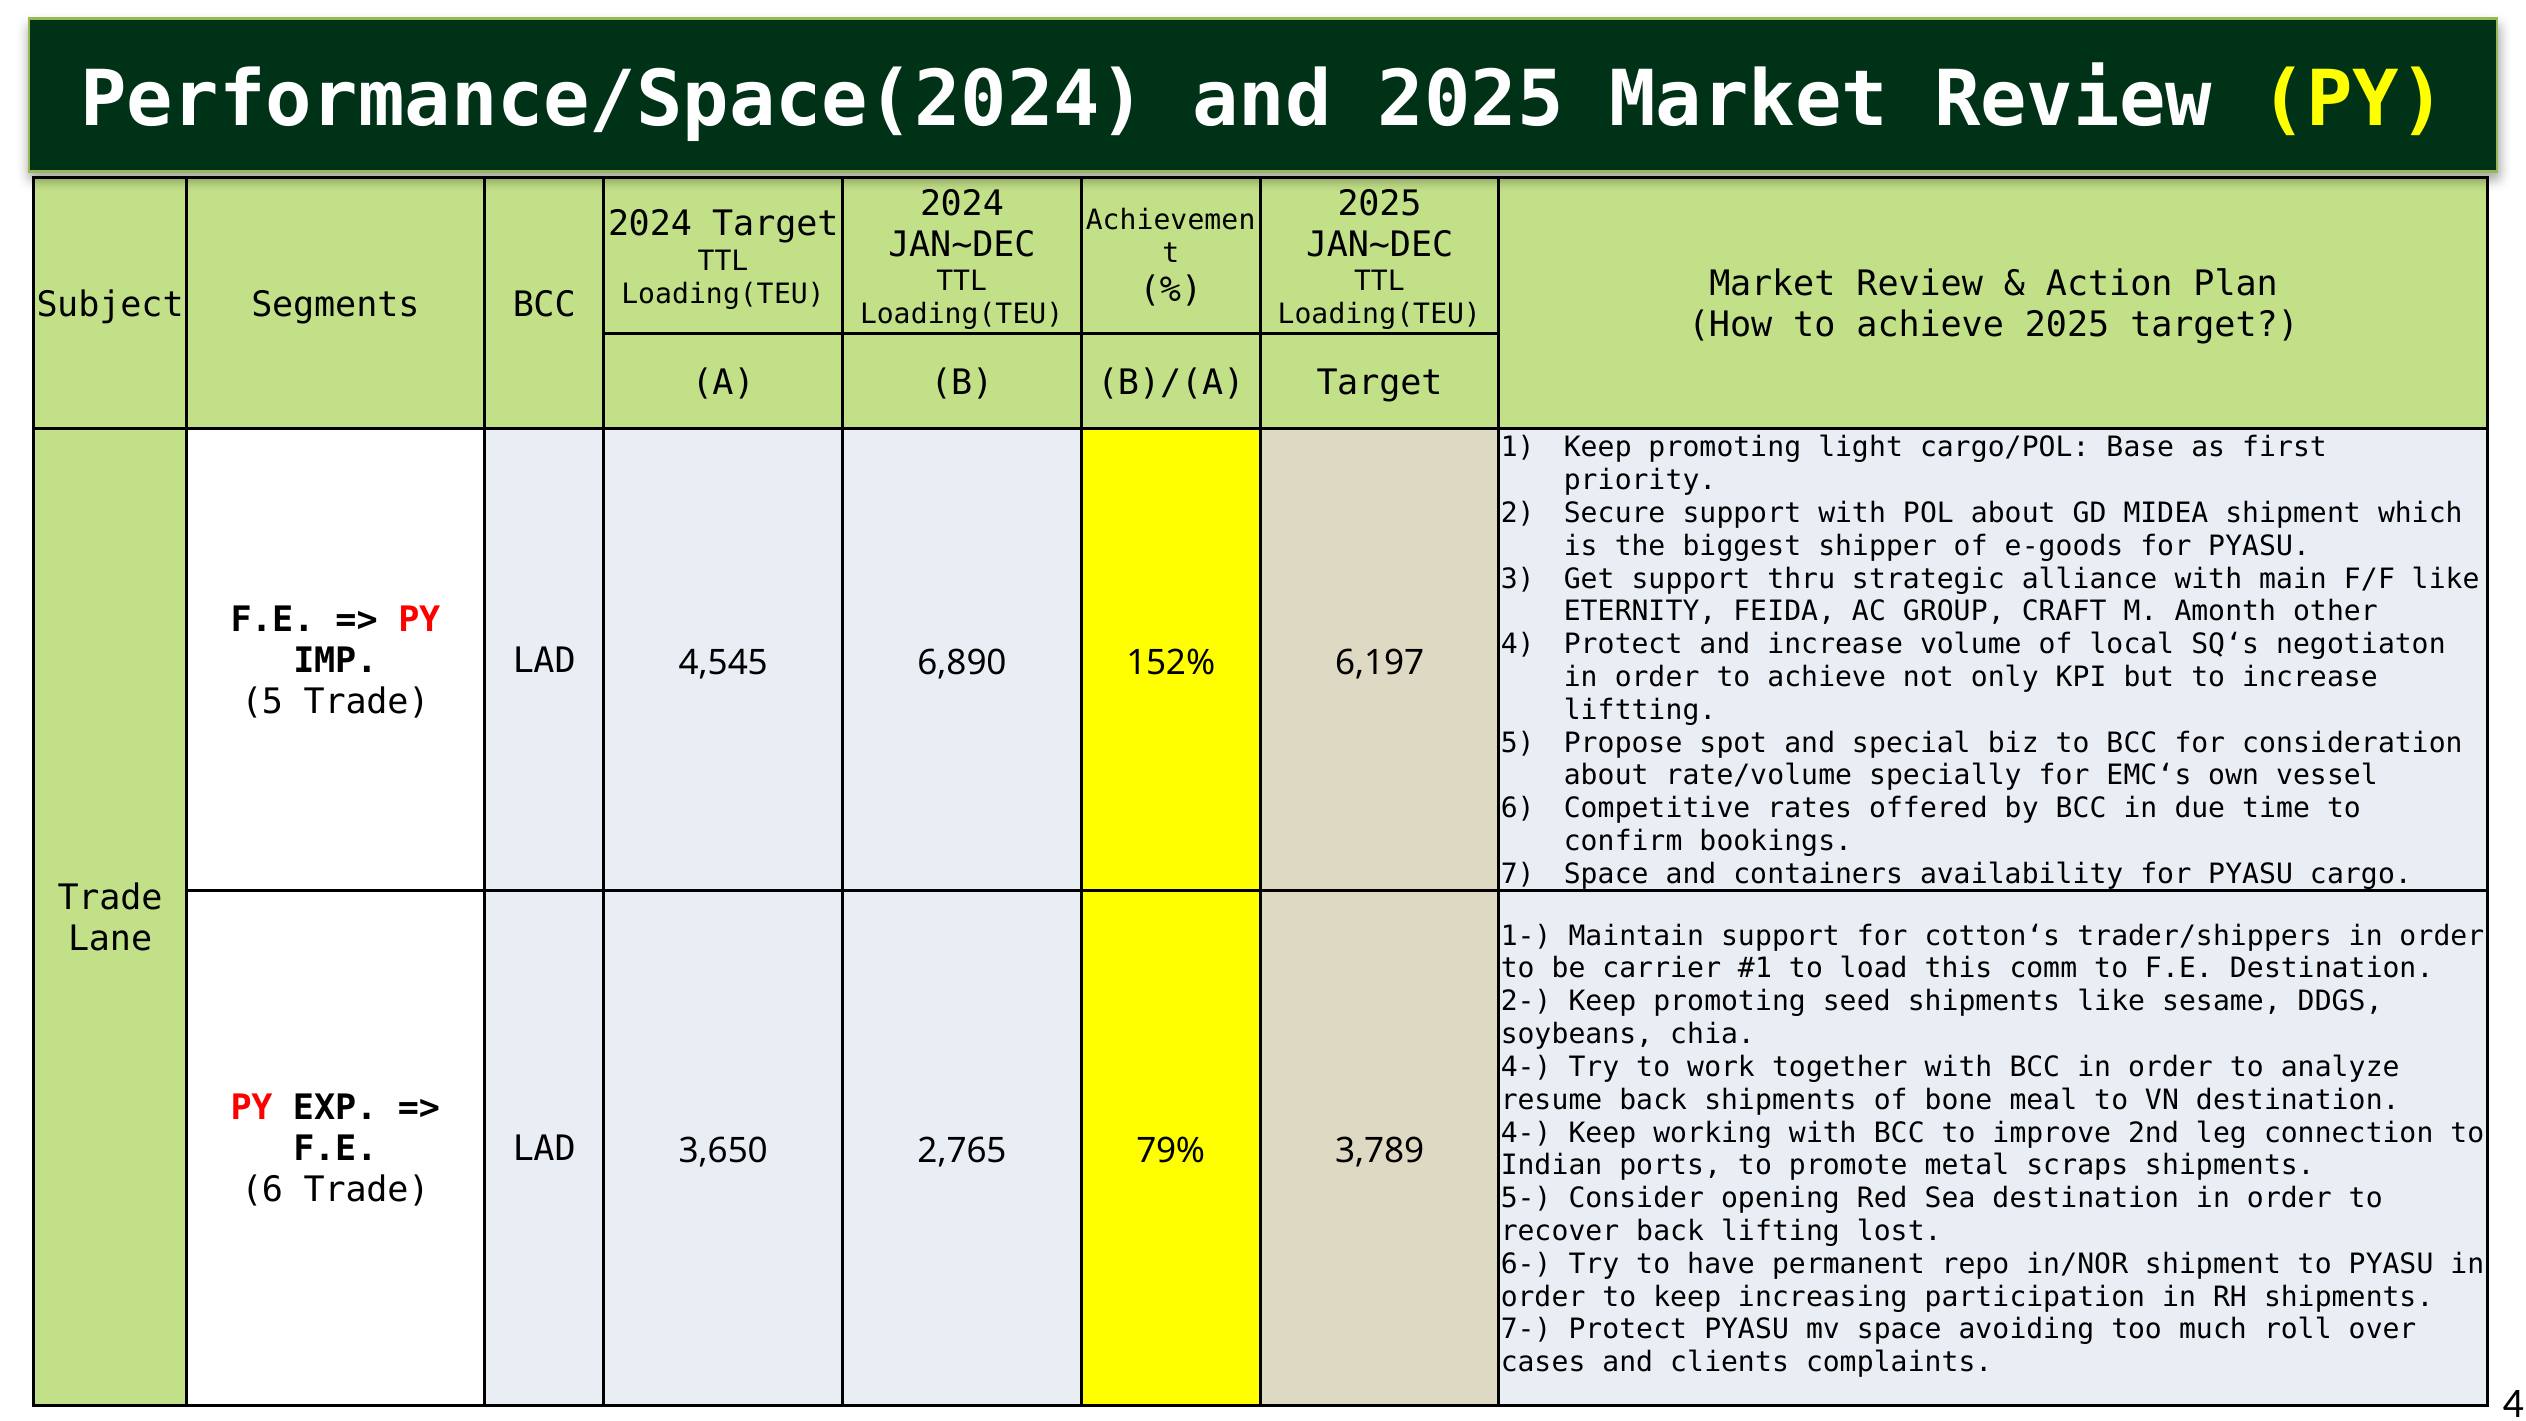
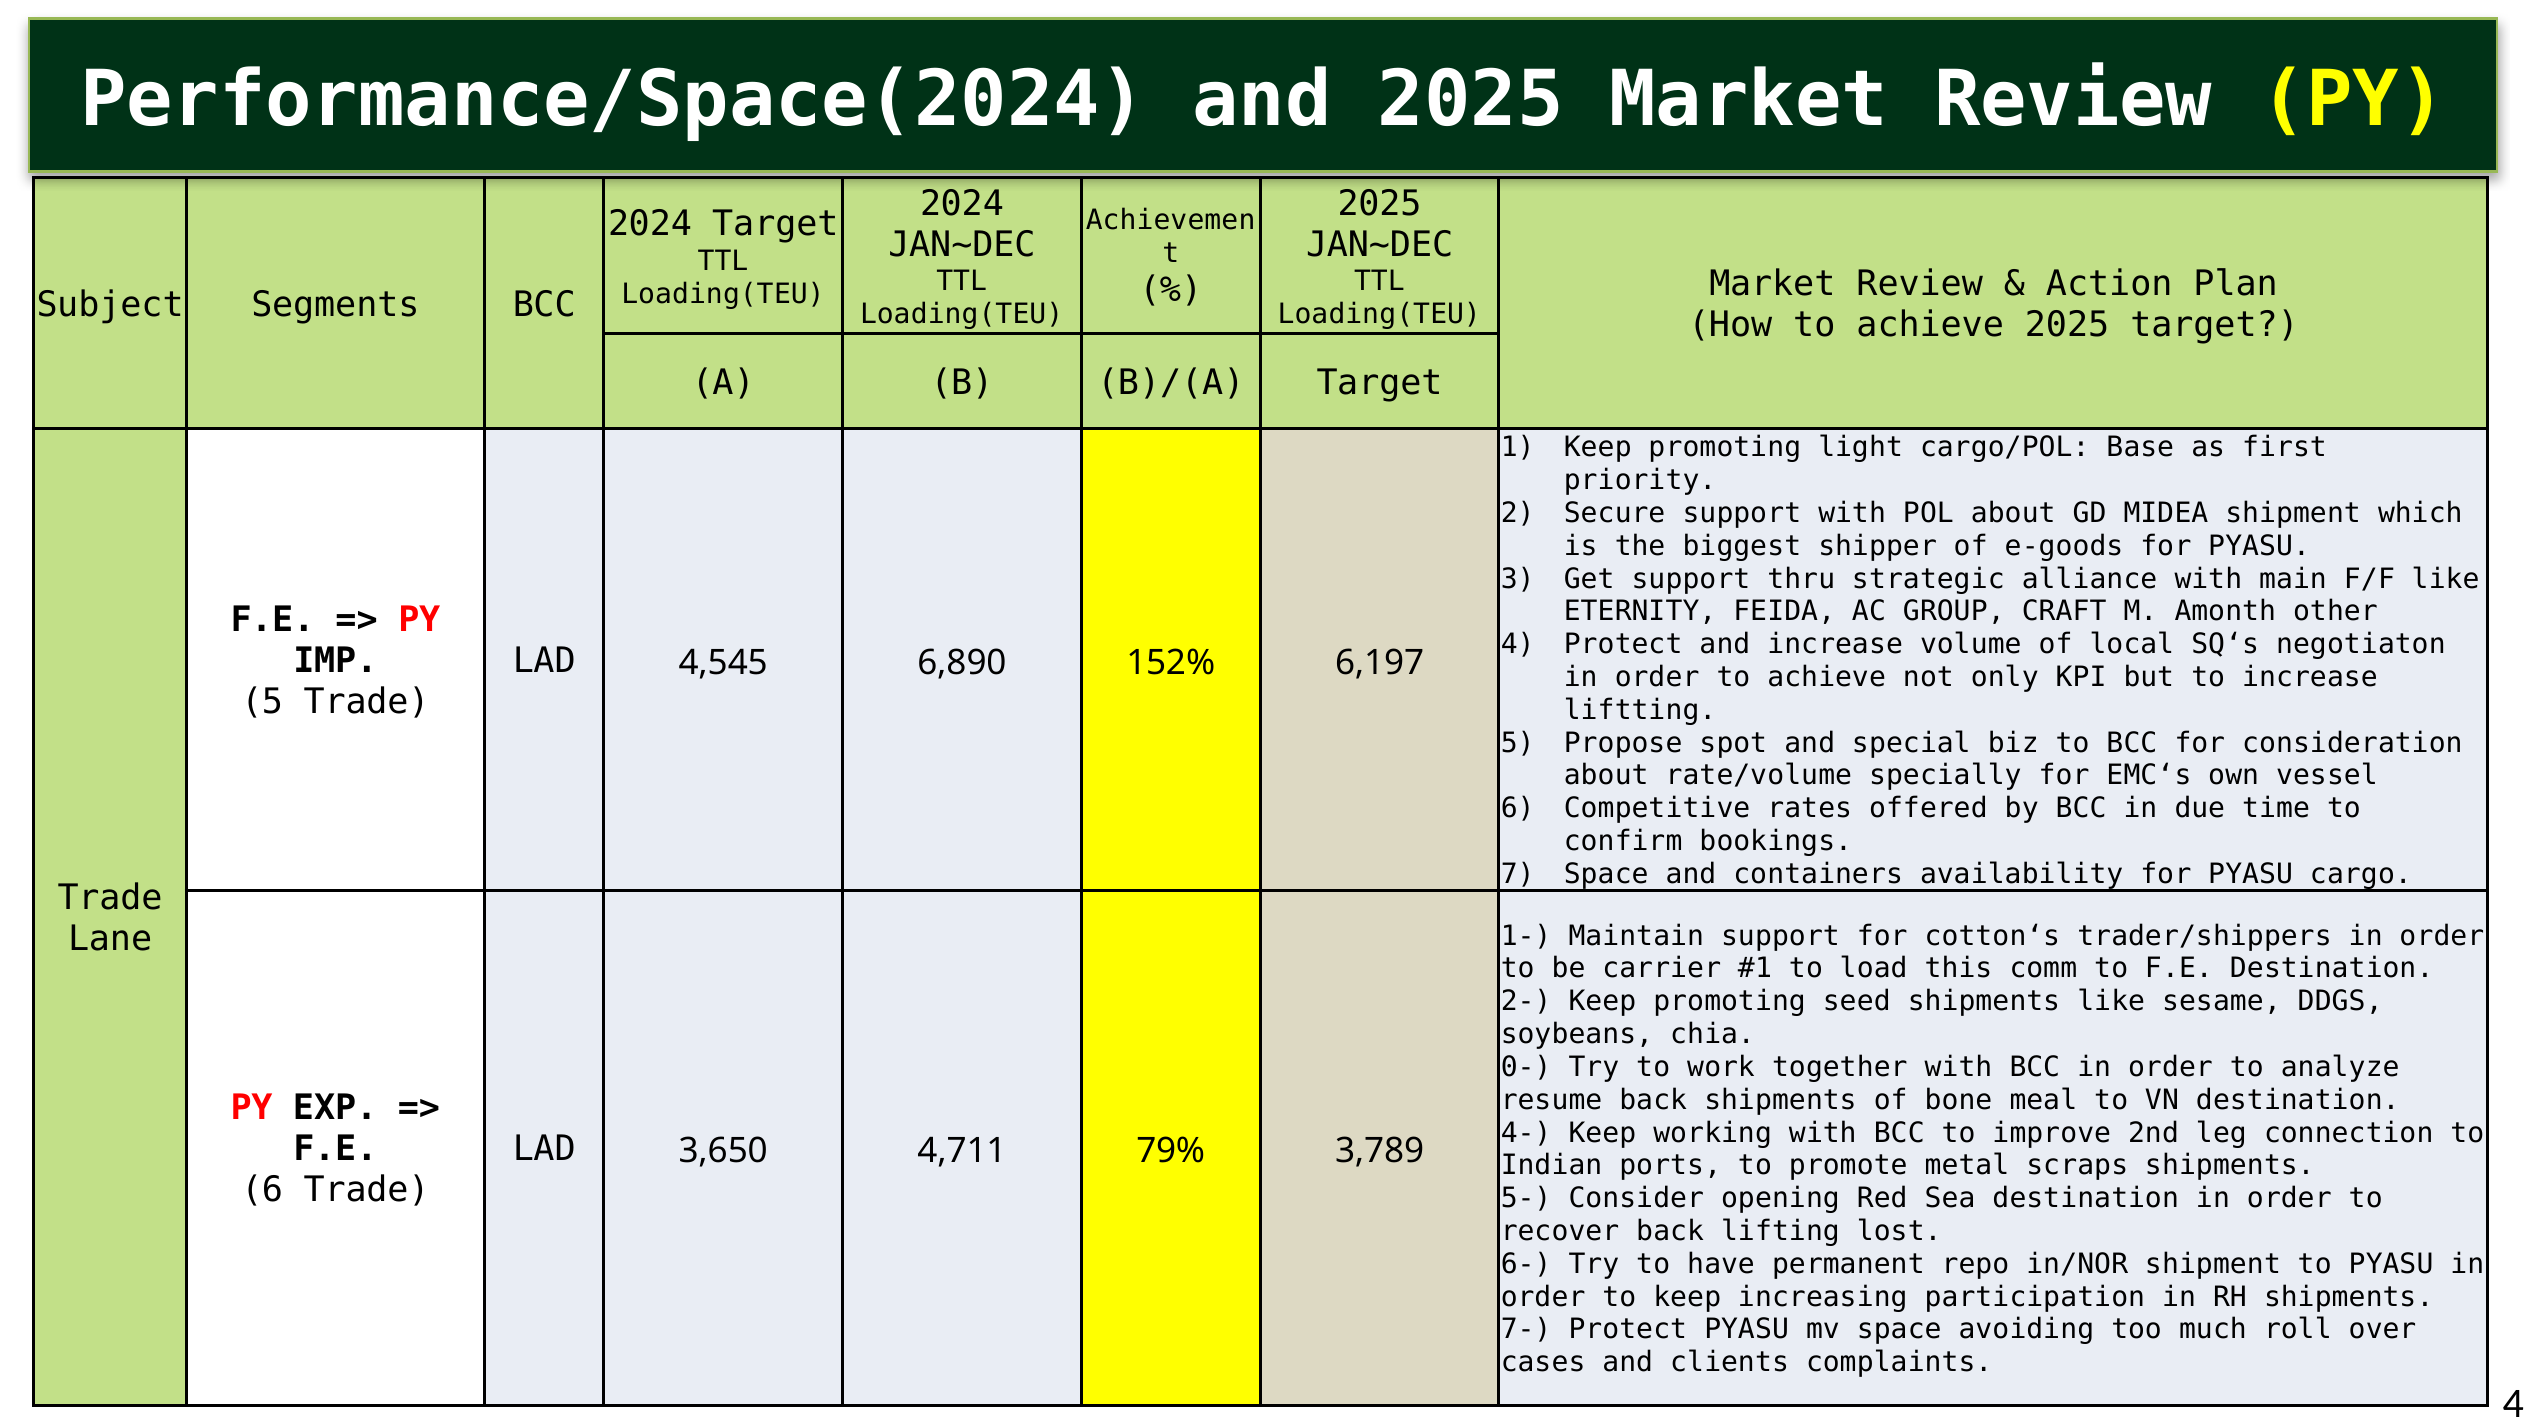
4- at (1526, 1067): 4- -> 0-
2,765: 2,765 -> 4,711
